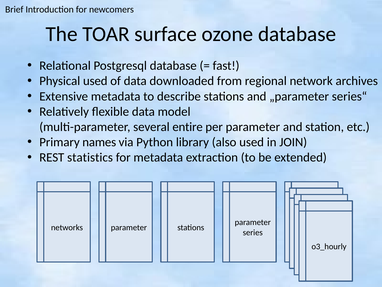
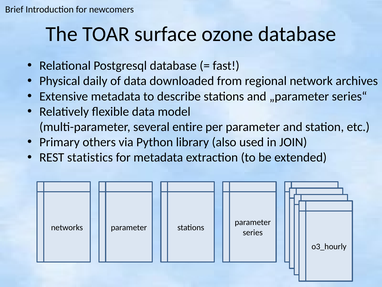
Physical used: used -> daily
names: names -> others
